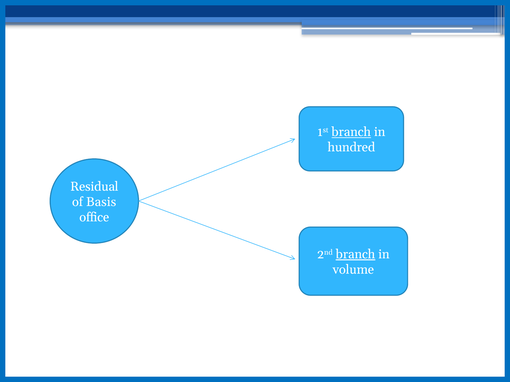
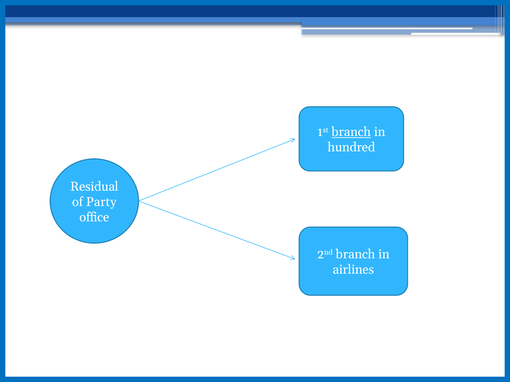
Basis: Basis -> Party
branch at (355, 255) underline: present -> none
volume: volume -> airlines
